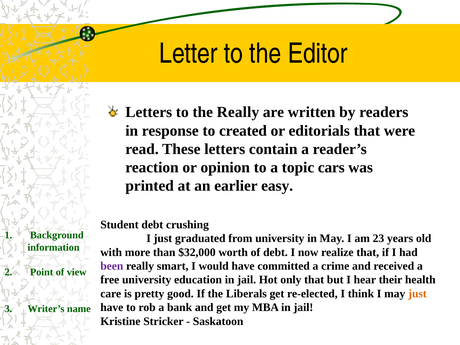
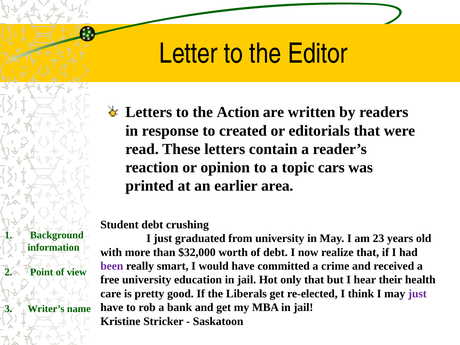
the Really: Really -> Action
easy: easy -> area
just at (417, 294) colour: orange -> purple
